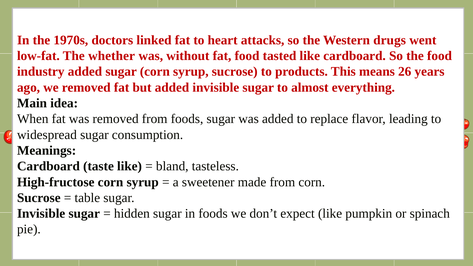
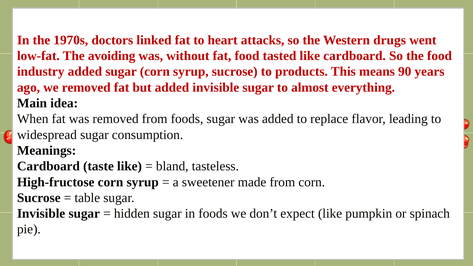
whether: whether -> avoiding
26: 26 -> 90
